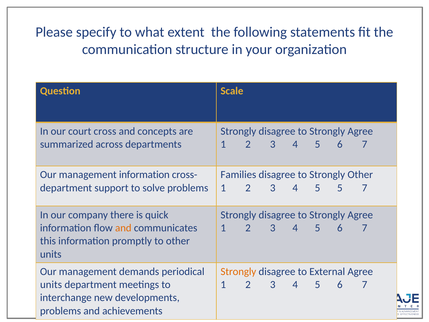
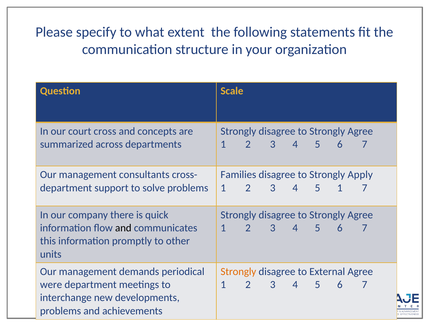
management information: information -> consultants
Strongly Other: Other -> Apply
5 5: 5 -> 1
and at (123, 228) colour: orange -> black
units at (51, 284): units -> were
